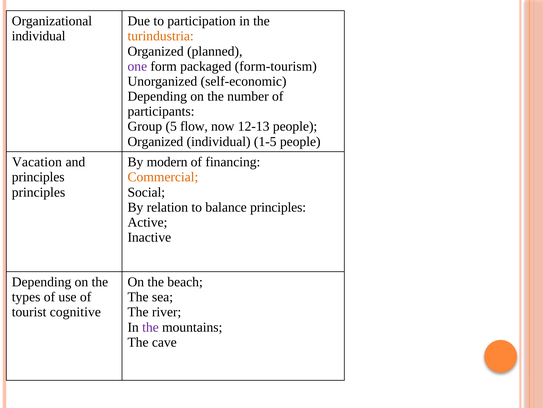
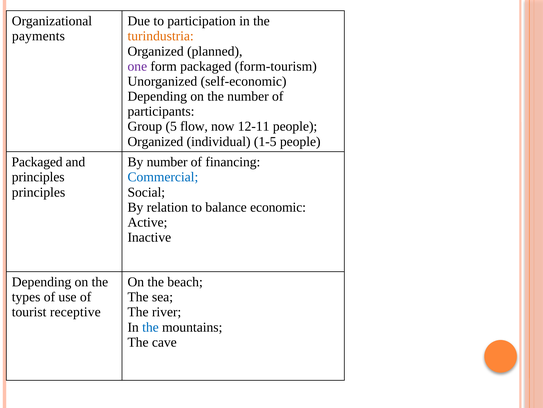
individual at (39, 36): individual -> payments
12-13: 12-13 -> 12-11
Vacation at (37, 162): Vacation -> Packaged
By modern: modern -> number
Commercial colour: orange -> blue
balance principles: principles -> economic
cognitive: cognitive -> receptive
the at (150, 327) colour: purple -> blue
